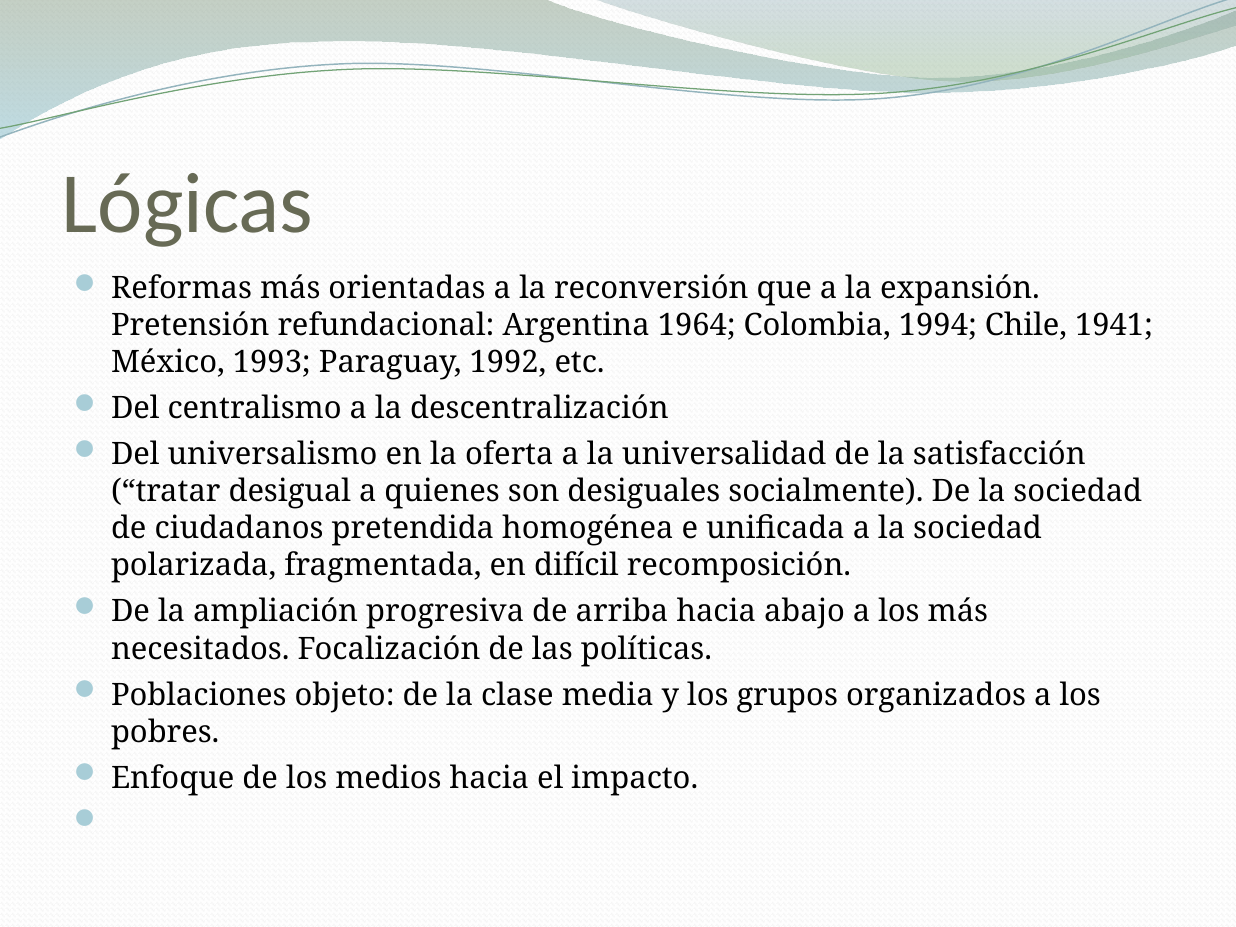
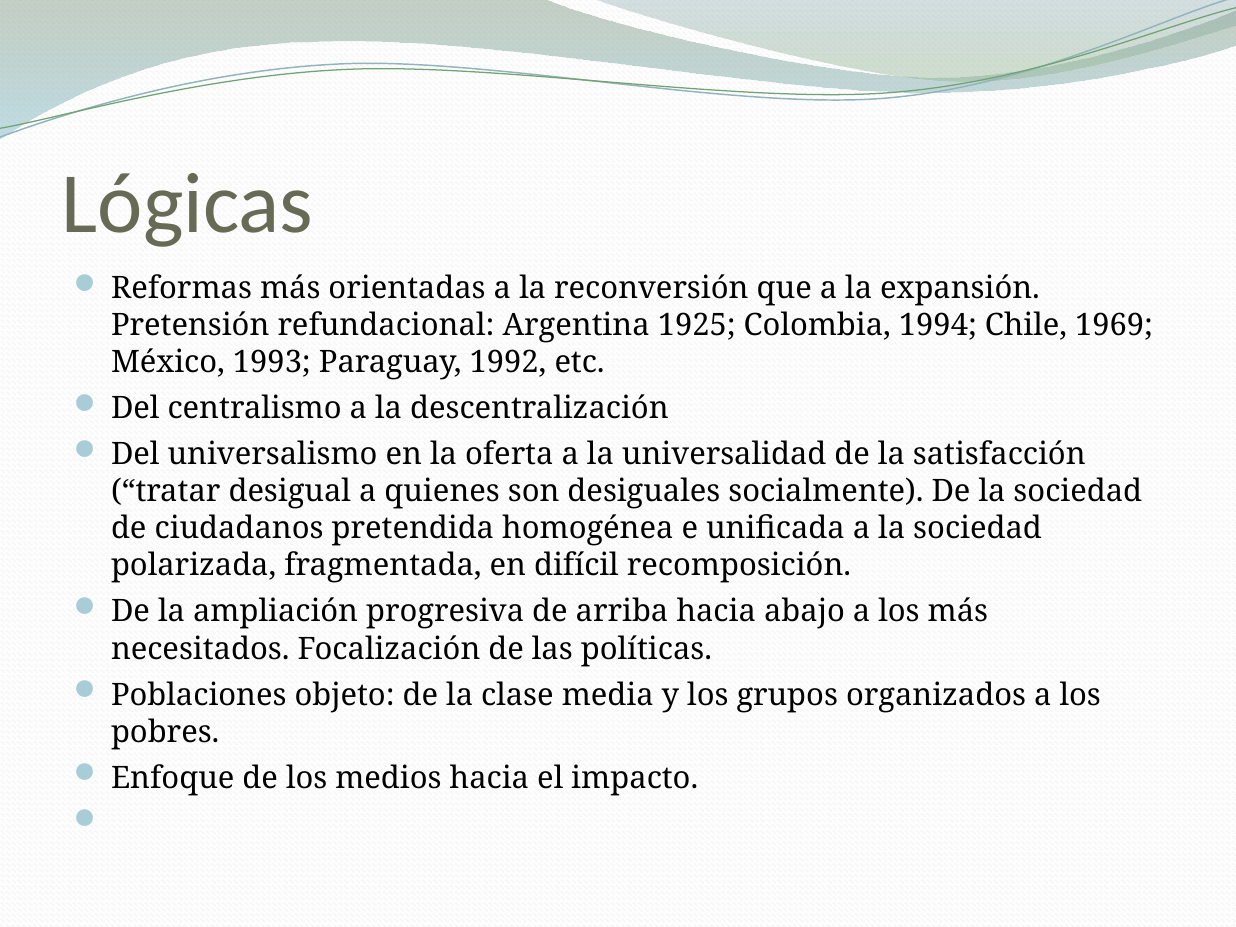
1964: 1964 -> 1925
1941: 1941 -> 1969
